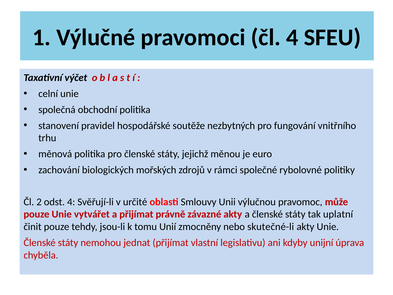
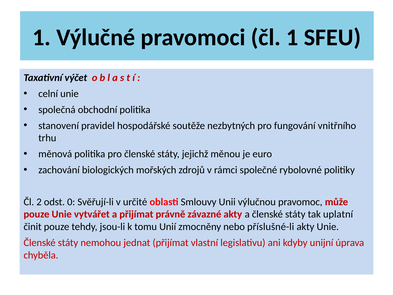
čl 4: 4 -> 1
odst 4: 4 -> 0
skutečné-li: skutečné-li -> příslušné-li
